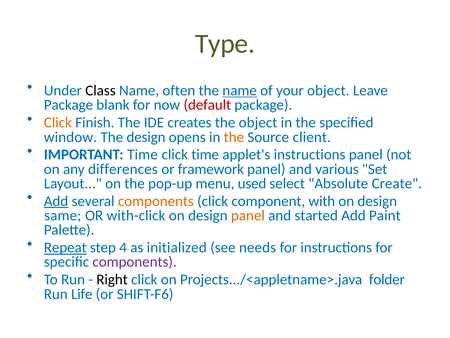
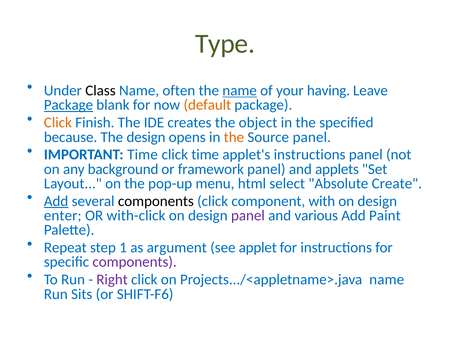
your object: object -> having
Package at (68, 105) underline: none -> present
default colour: red -> orange
window: window -> because
Source client: client -> panel
differences: differences -> background
various: various -> applets
used: used -> html
components at (156, 201) colour: orange -> black
same: same -> enter
panel at (248, 215) colour: orange -> purple
started: started -> various
Repeat underline: present -> none
4: 4 -> 1
initialized: initialized -> argument
needs: needs -> applet
Right colour: black -> purple
Projects.../<appletname>.java folder: folder -> name
Life: Life -> Sits
